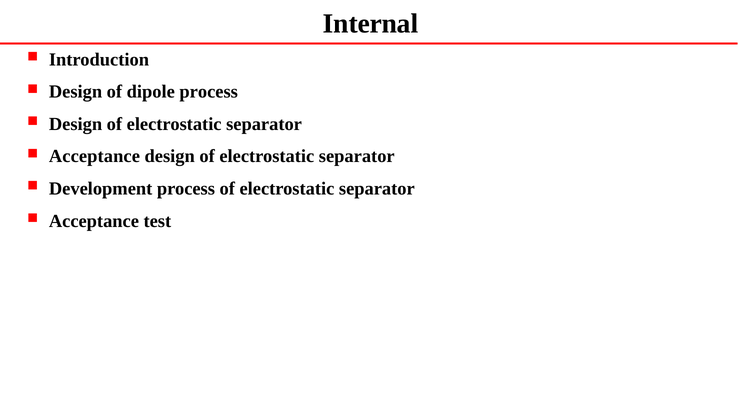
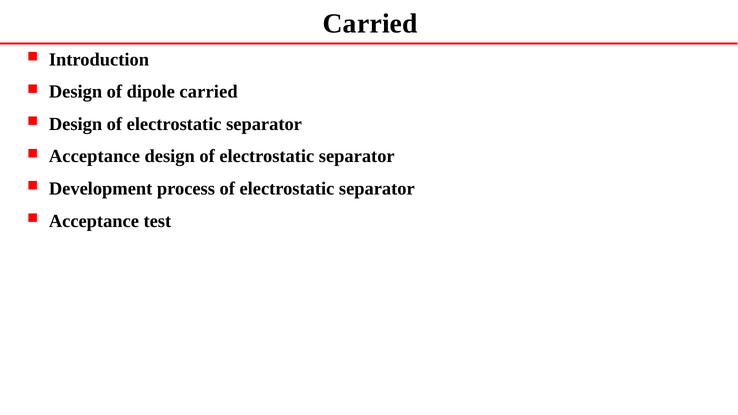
Internal at (370, 24): Internal -> Carried
dipole process: process -> carried
